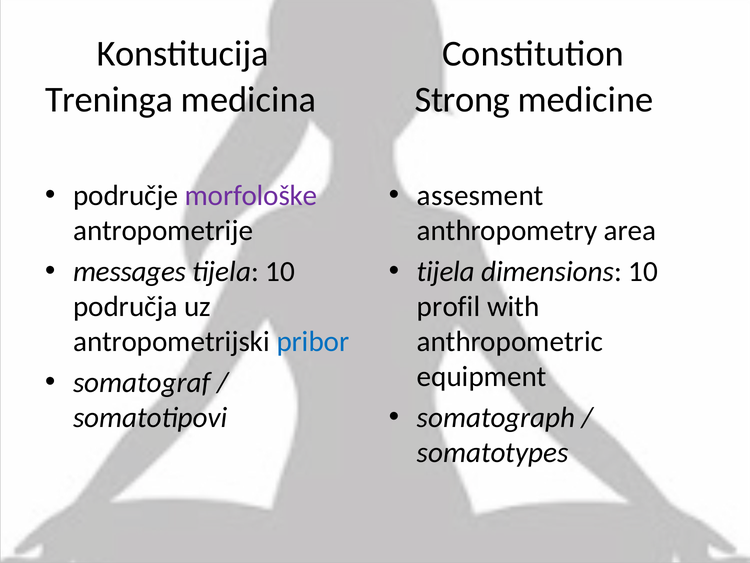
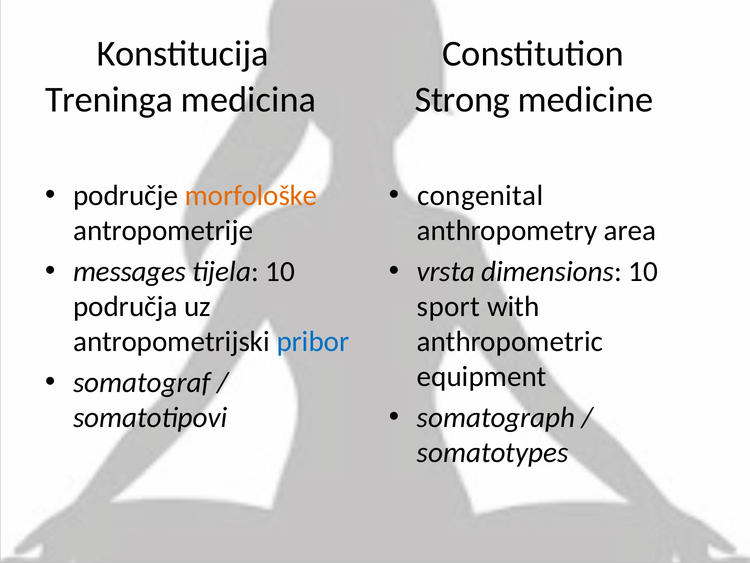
morfološke colour: purple -> orange
assesment: assesment -> congenital
tijela at (446, 271): tijela -> vrsta
profil: profil -> sport
